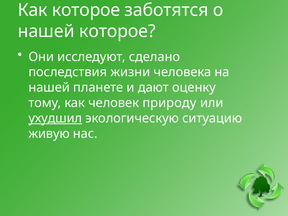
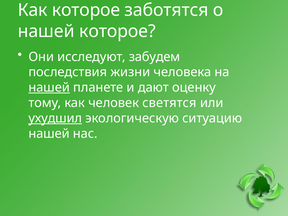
сделано: сделано -> забудем
нашей at (49, 88) underline: none -> present
природу: природу -> светятся
живую at (49, 134): живую -> нашей
